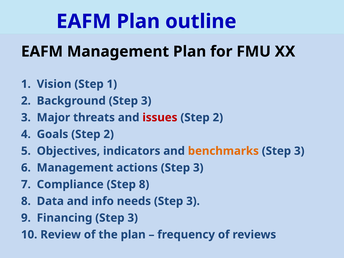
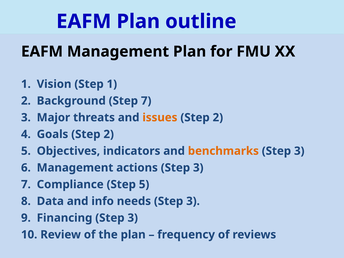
Background Step 3: 3 -> 7
issues colour: red -> orange
Step 8: 8 -> 5
